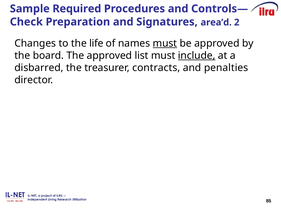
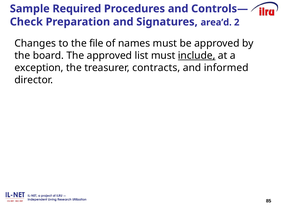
life: life -> file
must at (165, 43) underline: present -> none
disbarred: disbarred -> exception
penalties: penalties -> informed
